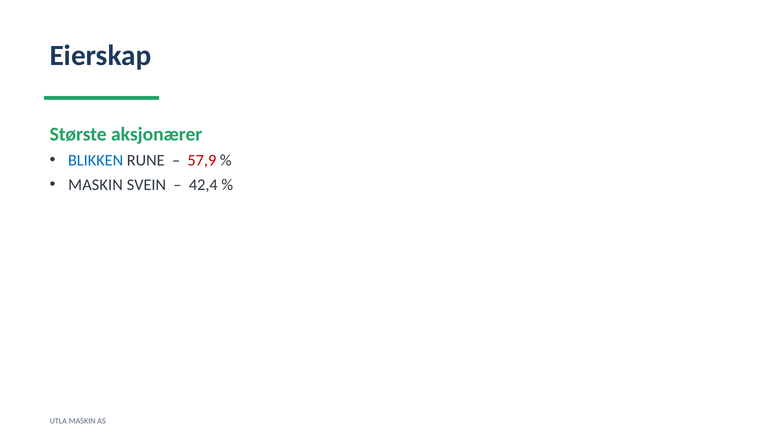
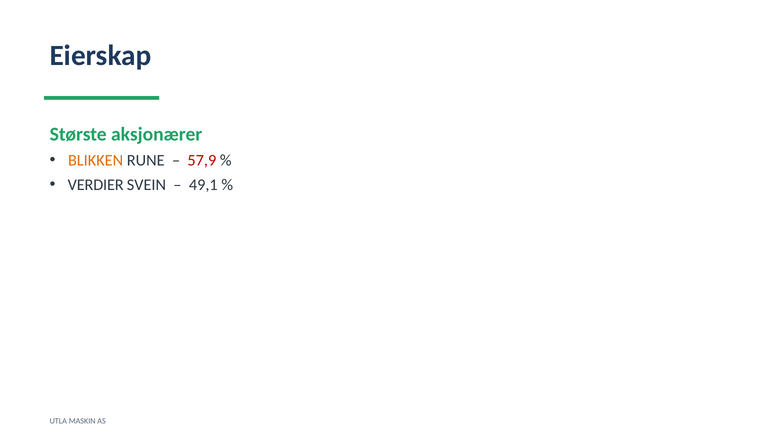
BLIKKEN colour: blue -> orange
MASKIN at (96, 185): MASKIN -> VERDIER
42,4: 42,4 -> 49,1
